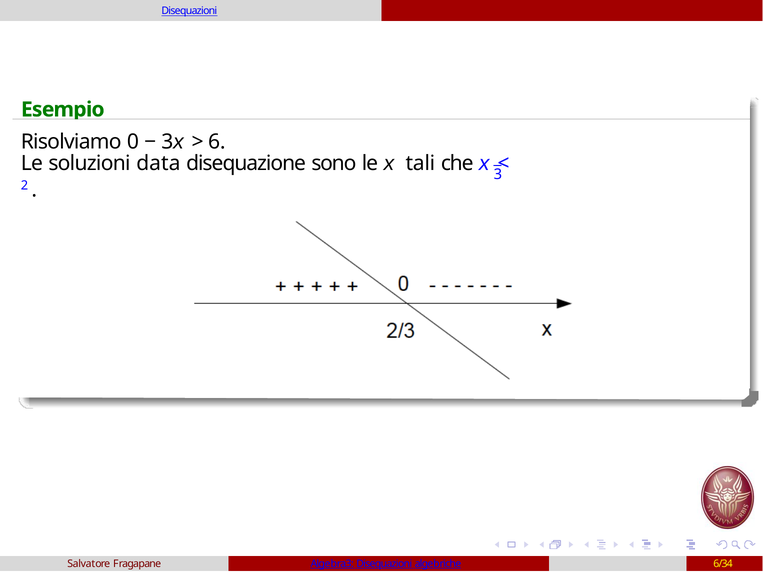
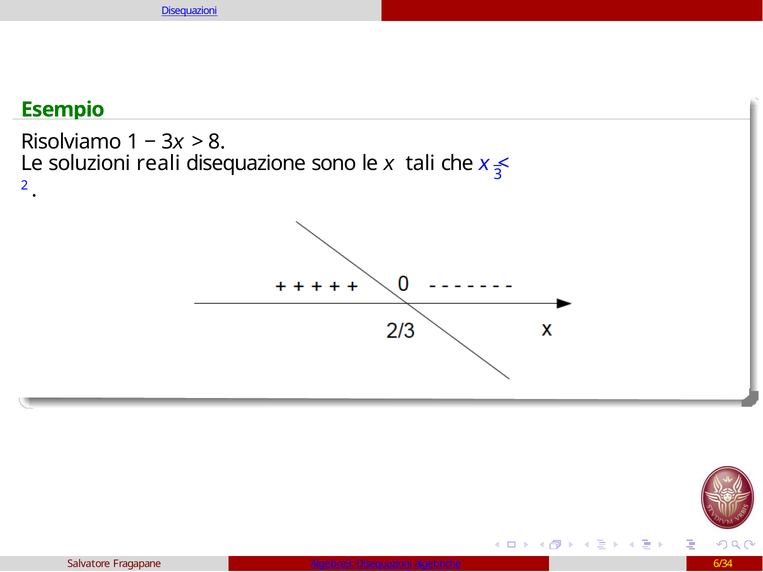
0: 0 -> 1
6: 6 -> 8
data: data -> reali
